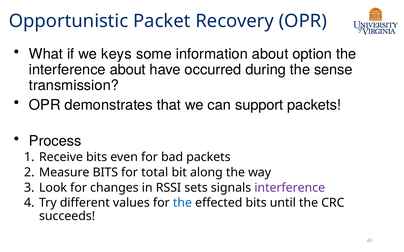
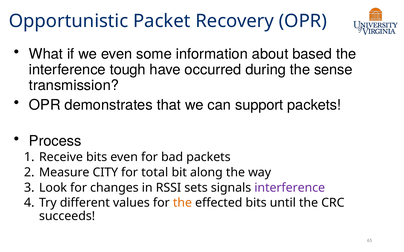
we keys: keys -> even
option: option -> based
interference about: about -> tough
Measure BITS: BITS -> CITY
the at (182, 203) colour: blue -> orange
